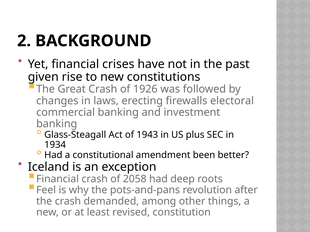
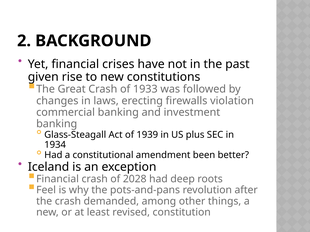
1926: 1926 -> 1933
electoral: electoral -> violation
1943: 1943 -> 1939
2058: 2058 -> 2028
